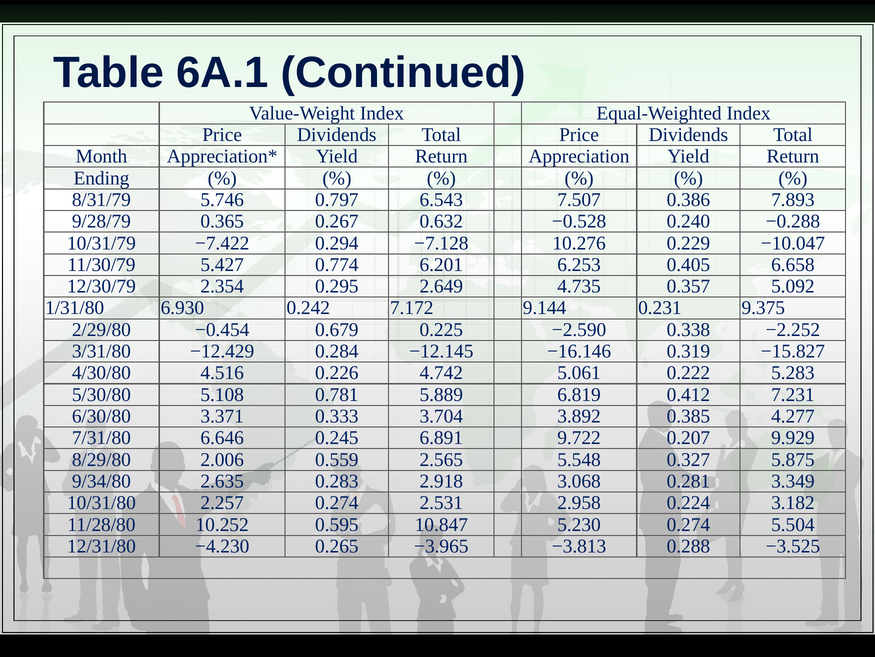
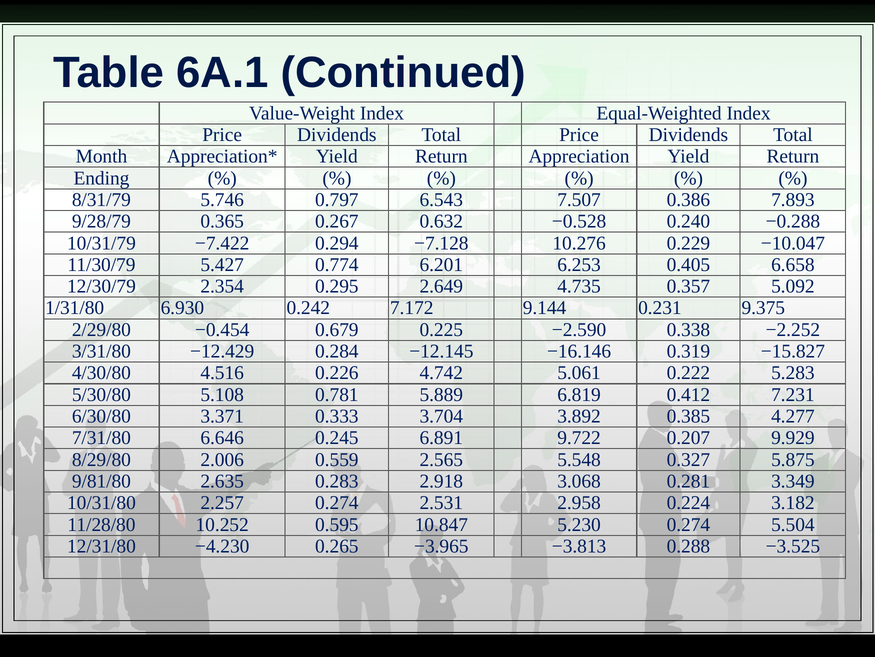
9/34/80: 9/34/80 -> 9/81/80
